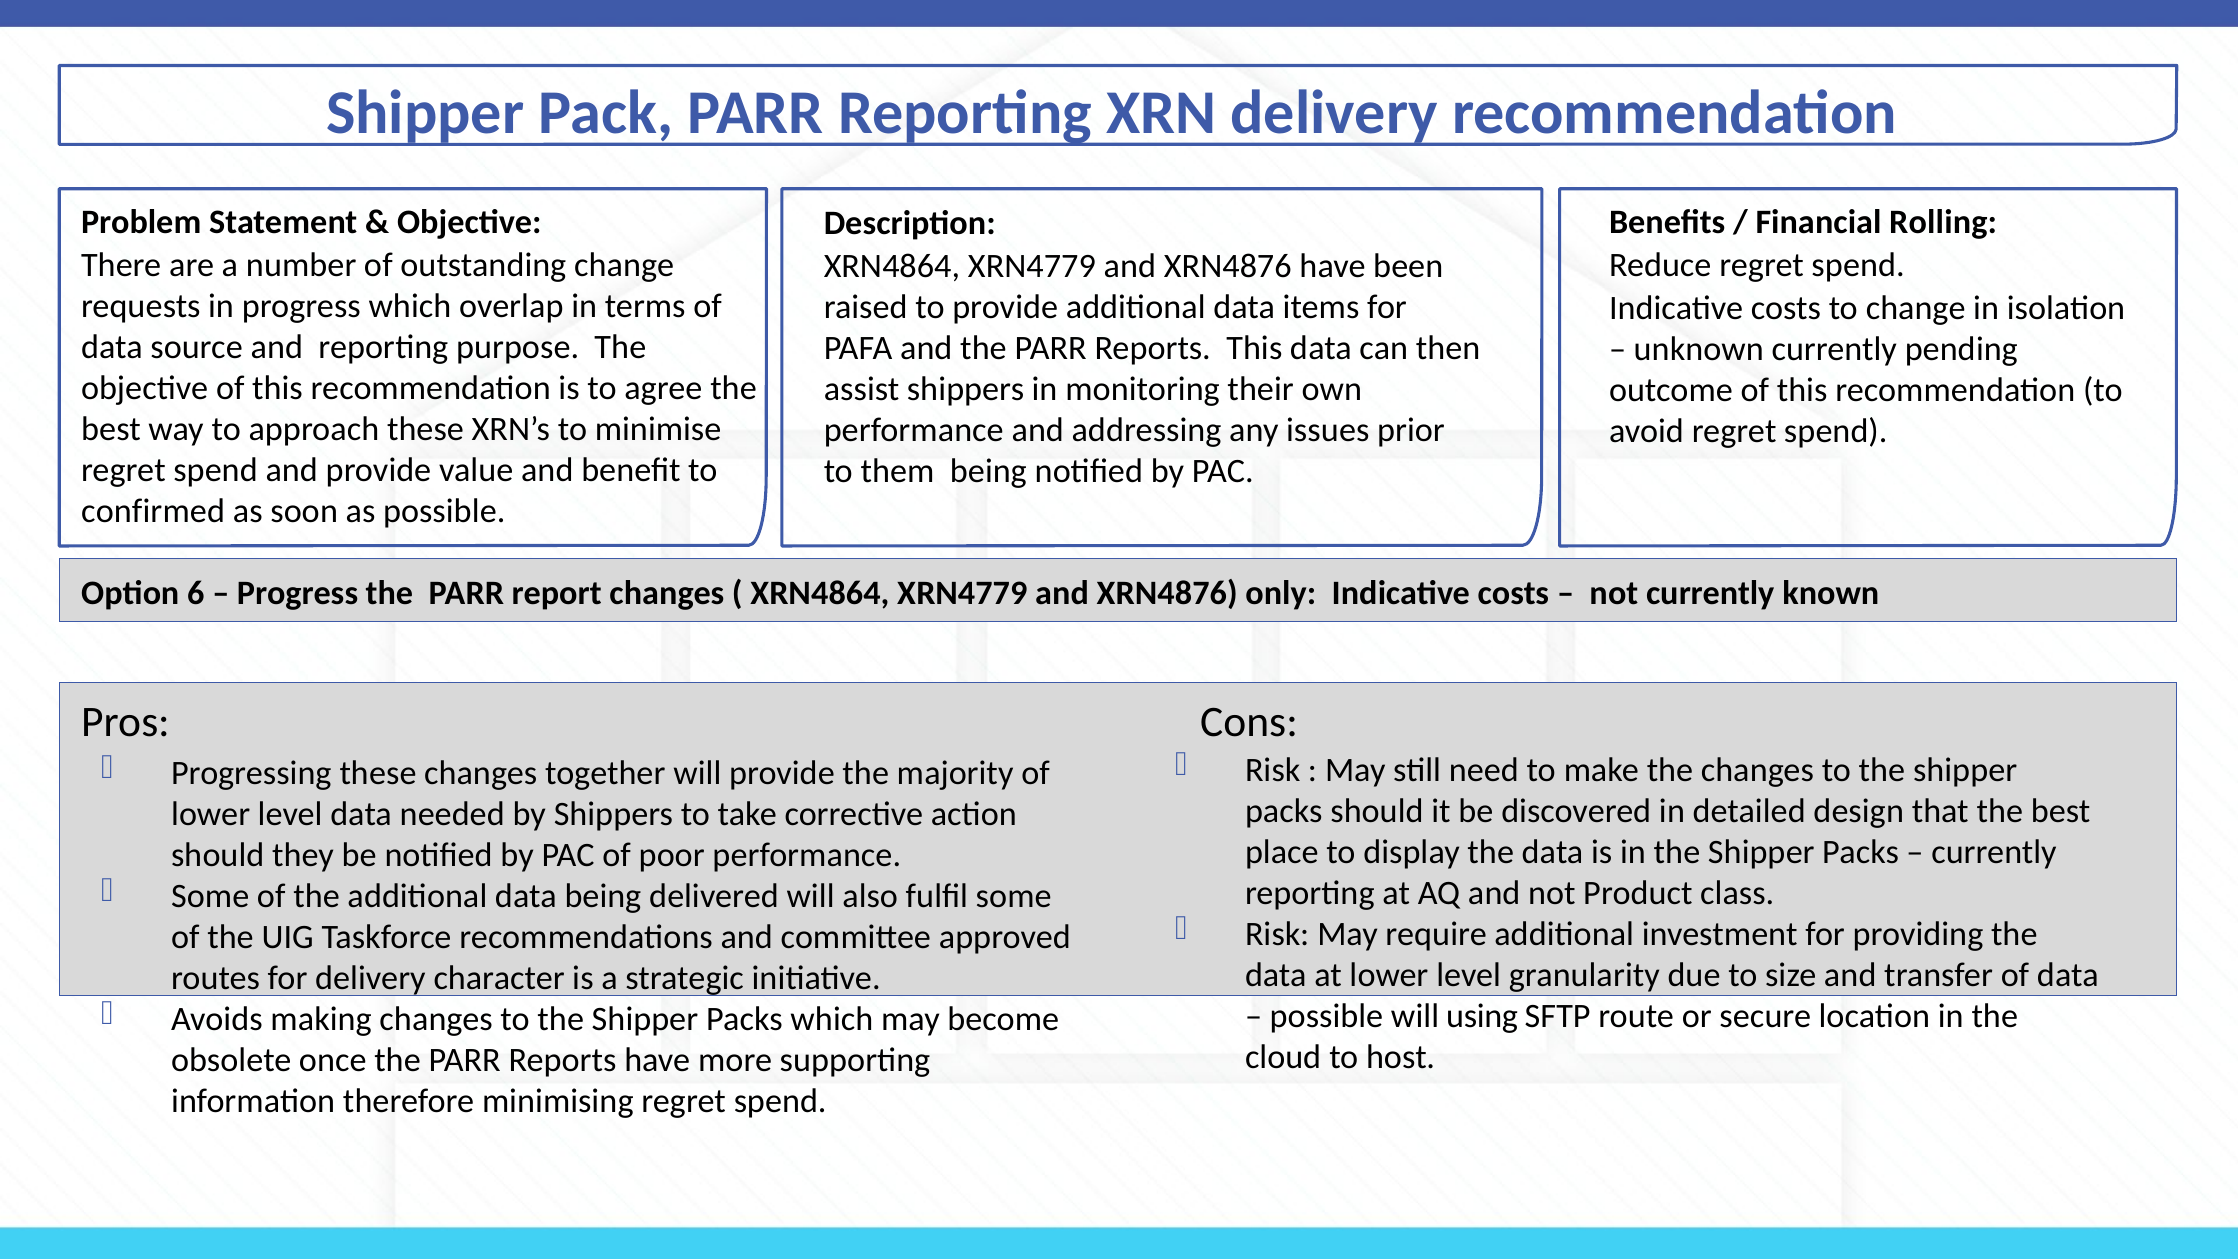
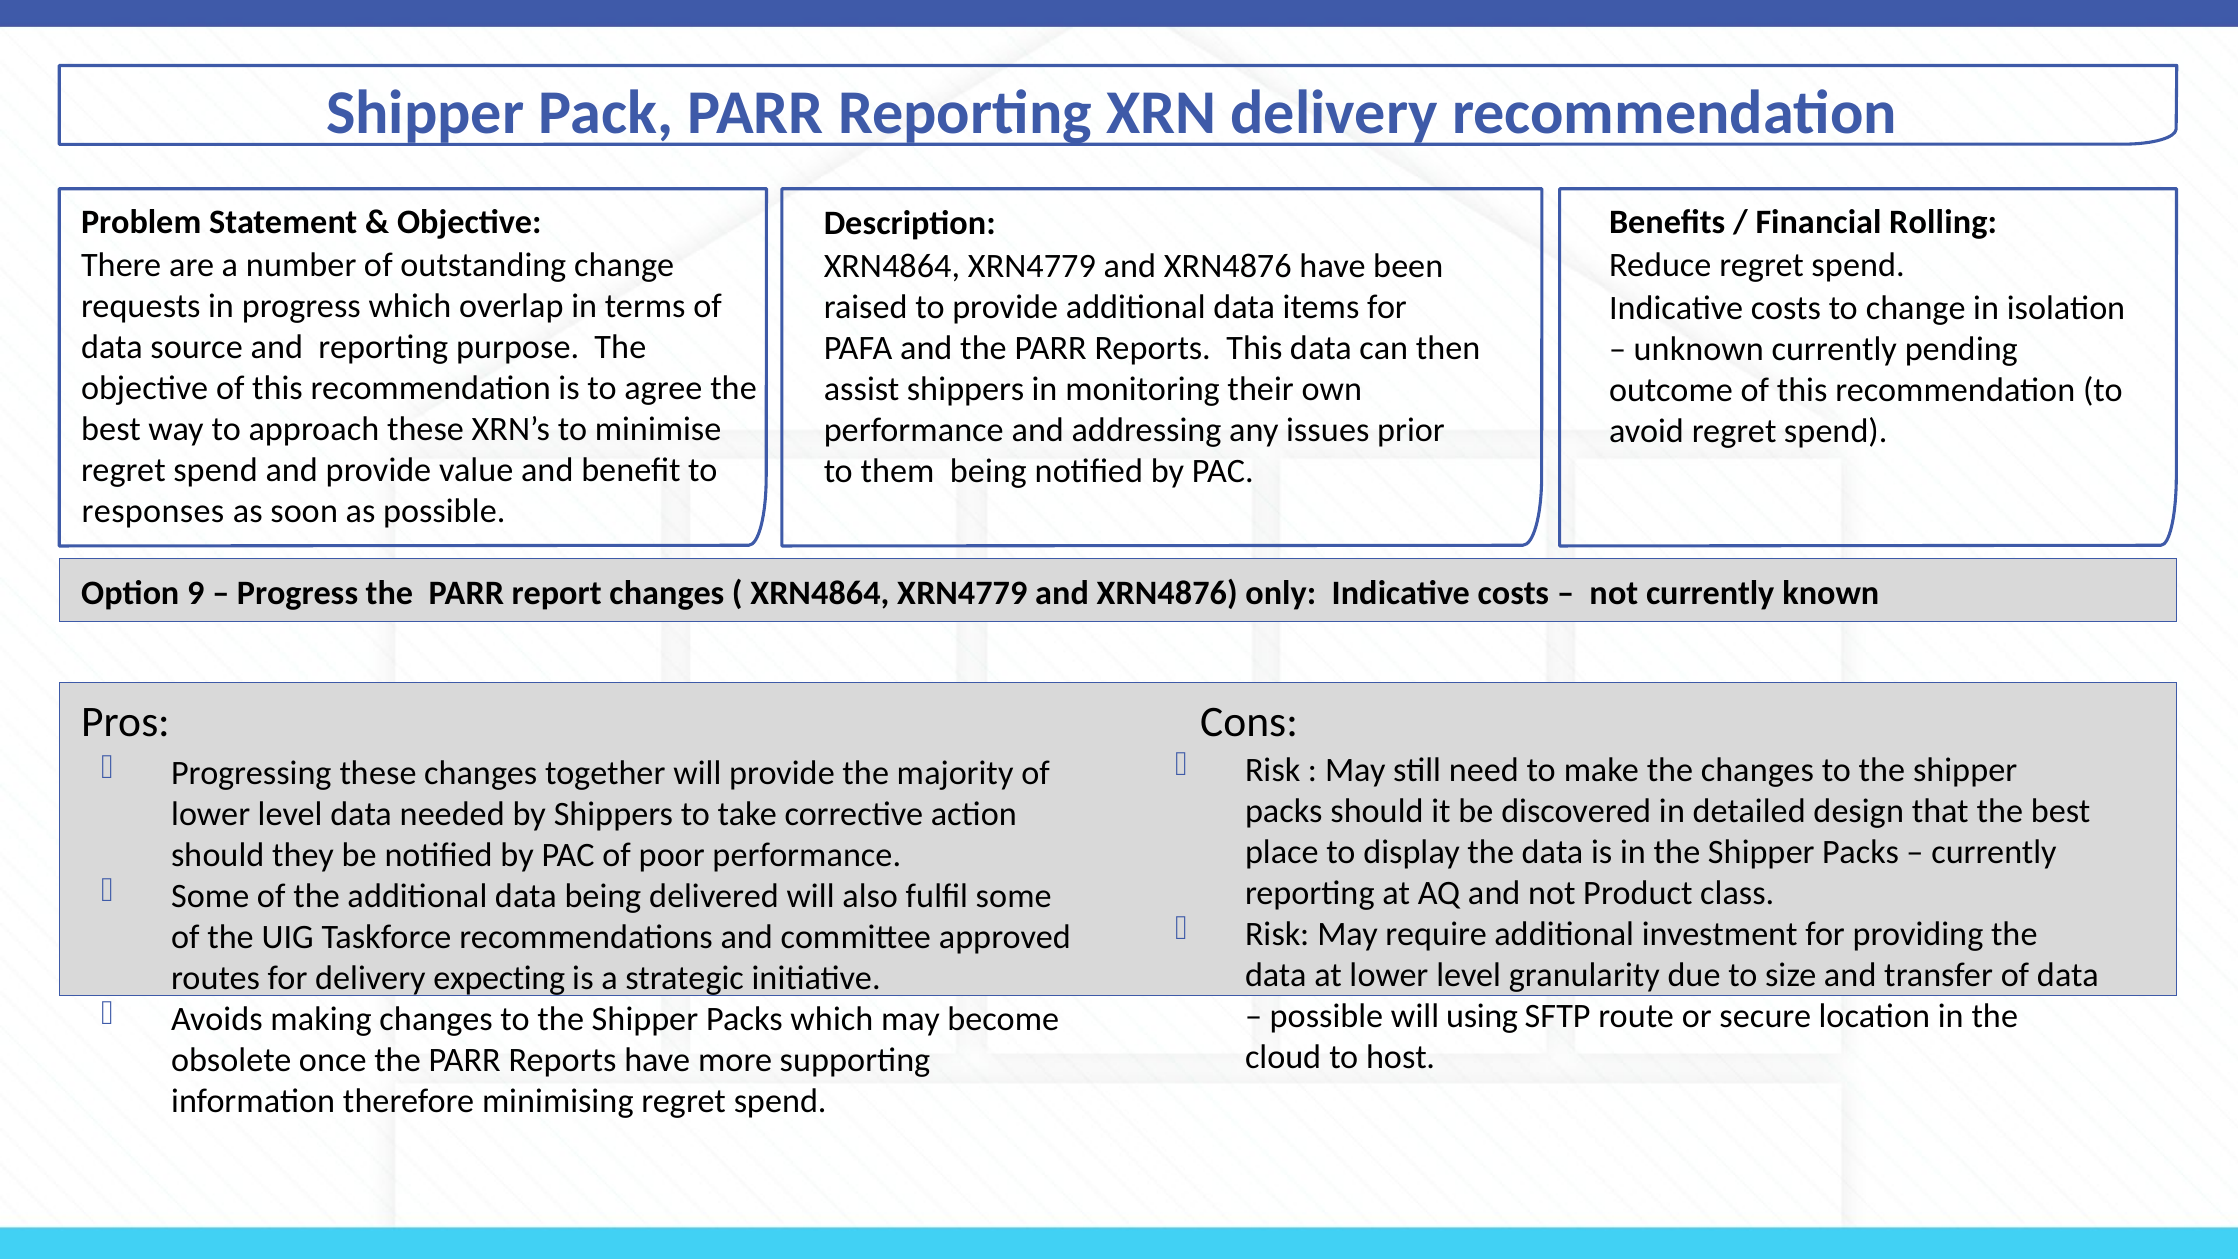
confirmed: confirmed -> responses
6: 6 -> 9
character: character -> expecting
